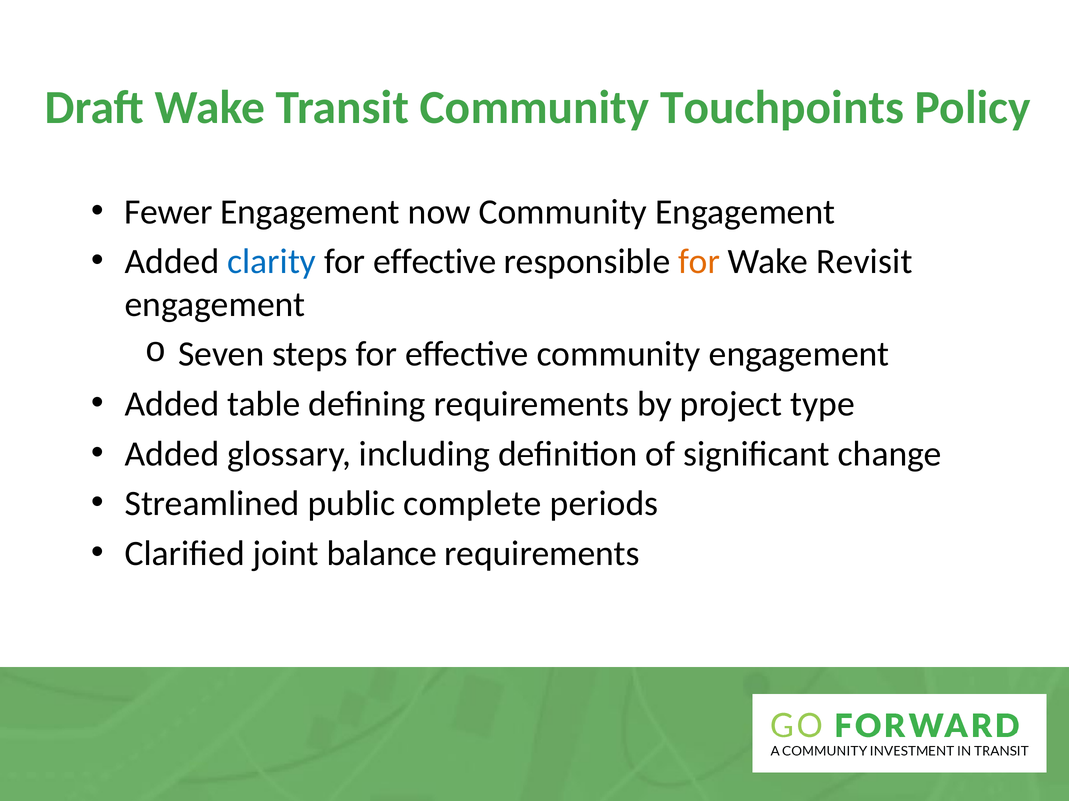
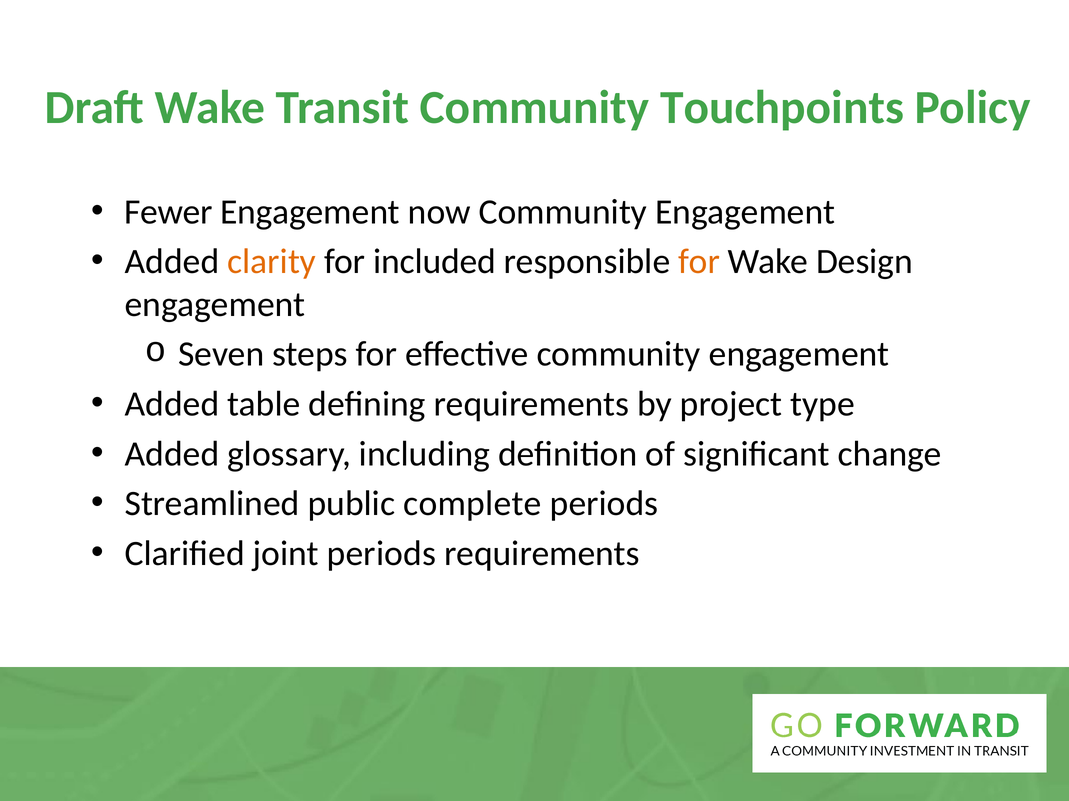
clarity colour: blue -> orange
effective at (435, 262): effective -> included
Revisit: Revisit -> Design
joint balance: balance -> periods
